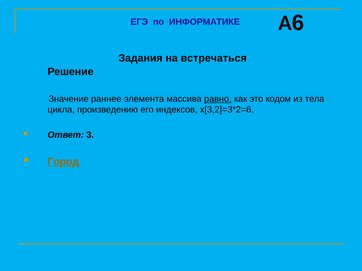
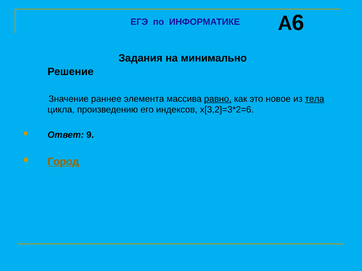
встречаться: встречаться -> минимально
кодом: кодом -> новое
тела underline: none -> present
3: 3 -> 9
